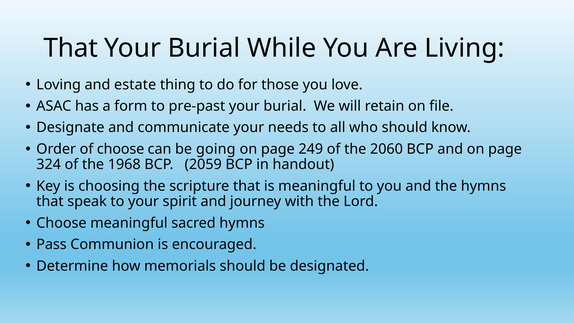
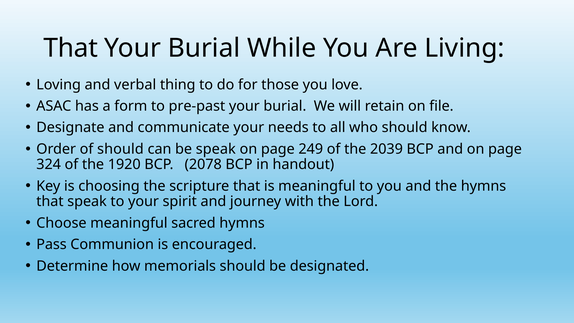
estate: estate -> verbal
of choose: choose -> should
be going: going -> speak
2060: 2060 -> 2039
1968: 1968 -> 1920
2059: 2059 -> 2078
